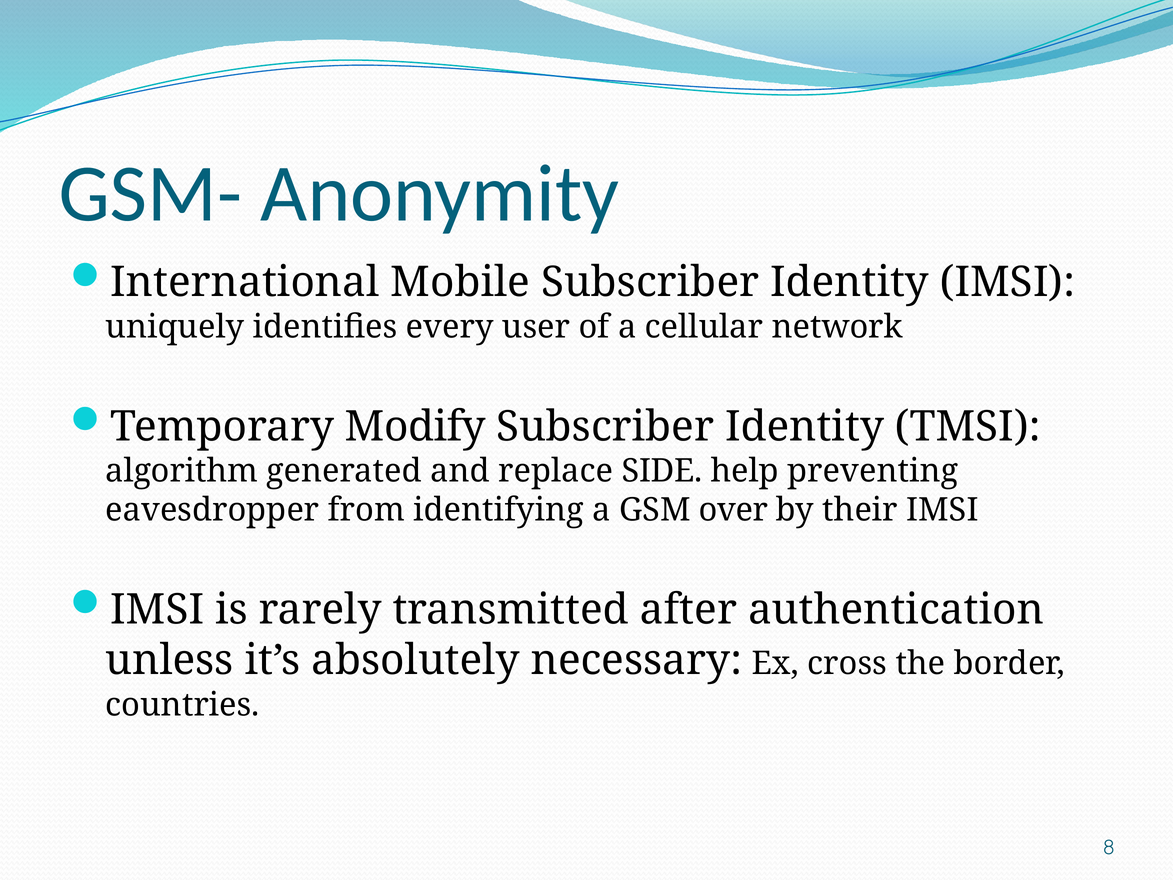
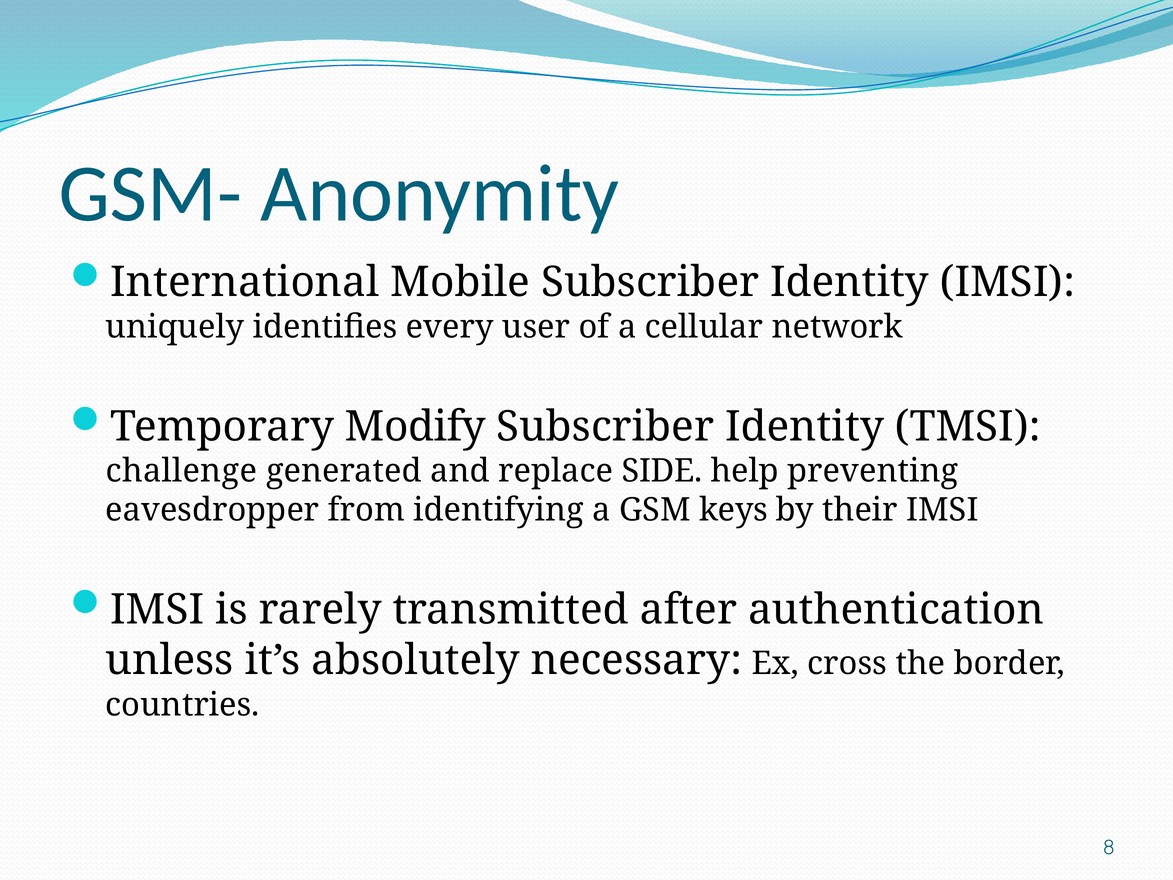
algorithm: algorithm -> challenge
over: over -> keys
